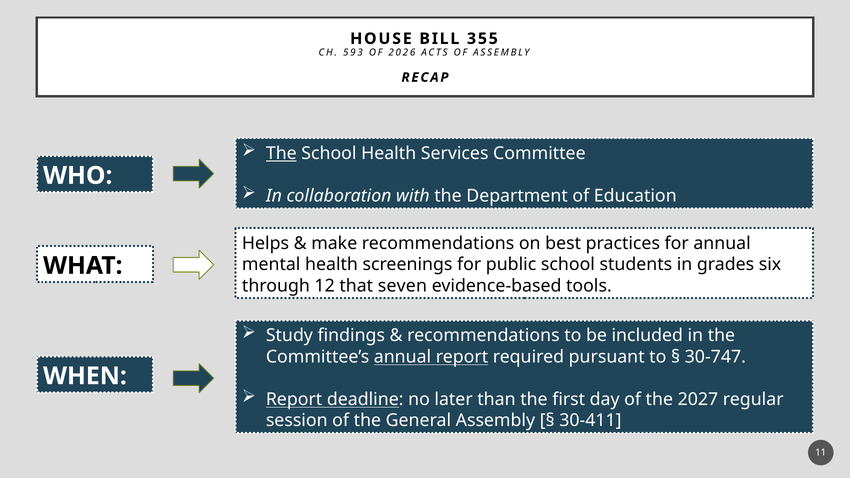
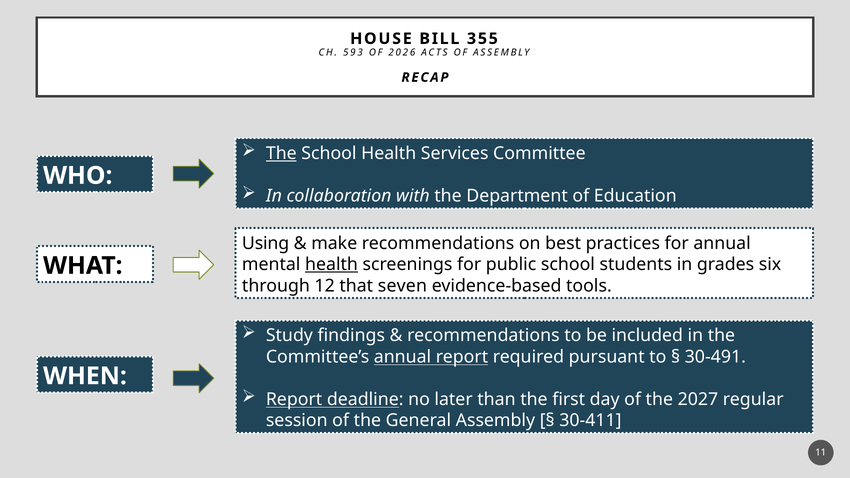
Helps: Helps -> Using
health at (332, 265) underline: none -> present
30-747: 30-747 -> 30-491
